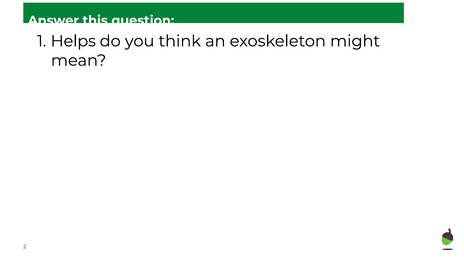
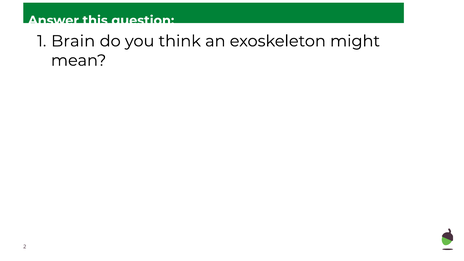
Helps: Helps -> Brain
